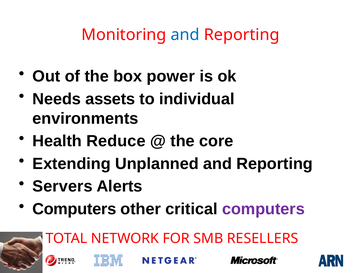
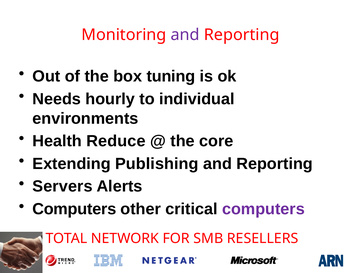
and at (185, 35) colour: blue -> purple
power: power -> tuning
assets: assets -> hourly
Unplanned: Unplanned -> Publishing
